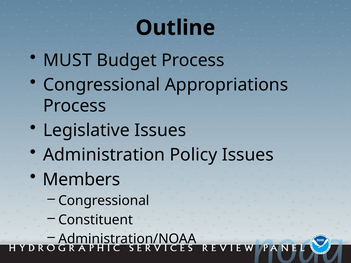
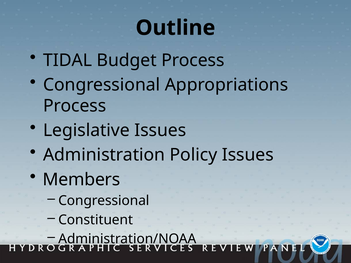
MUST: MUST -> TIDAL
